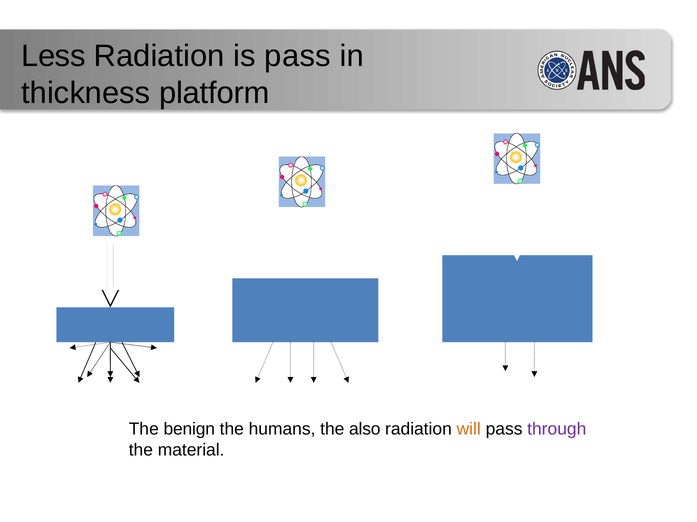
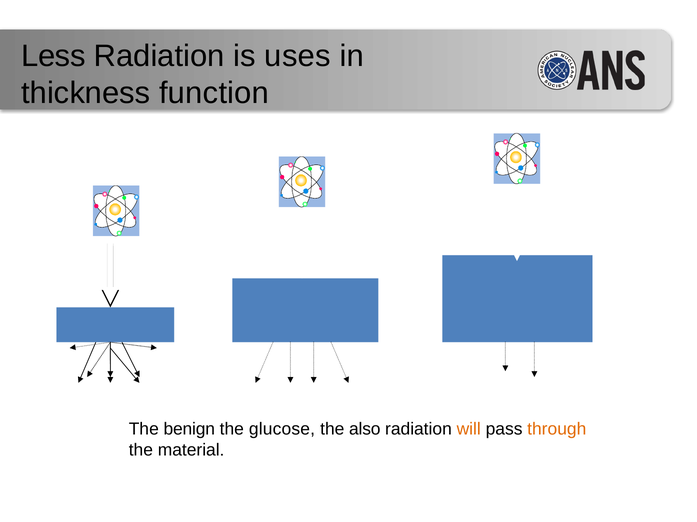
is pass: pass -> uses
platform: platform -> function
humans: humans -> glucose
through colour: purple -> orange
